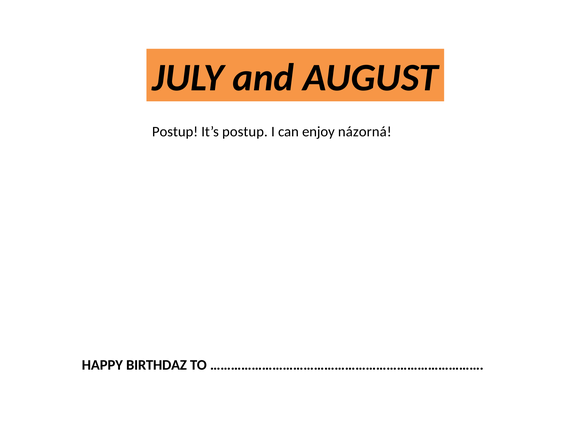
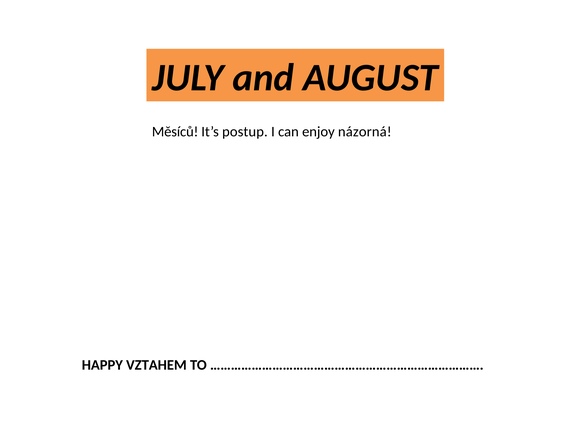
Postup at (175, 132): Postup -> Měsíců
BIRTHDAZ: BIRTHDAZ -> VZTAHEM
